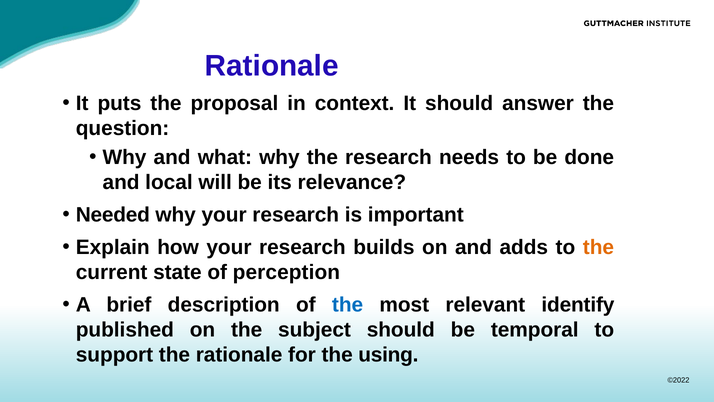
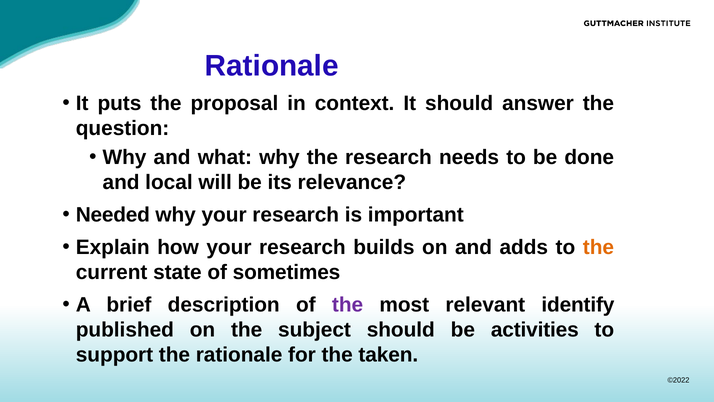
perception: perception -> sometimes
the at (348, 305) colour: blue -> purple
temporal: temporal -> activities
using: using -> taken
